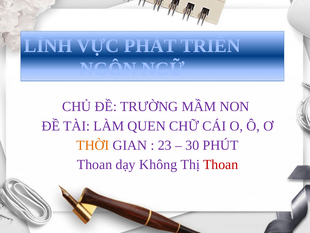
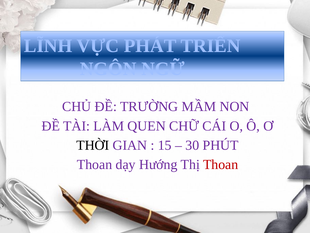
THỜI colour: orange -> black
23: 23 -> 15
Không: Không -> Hướng
